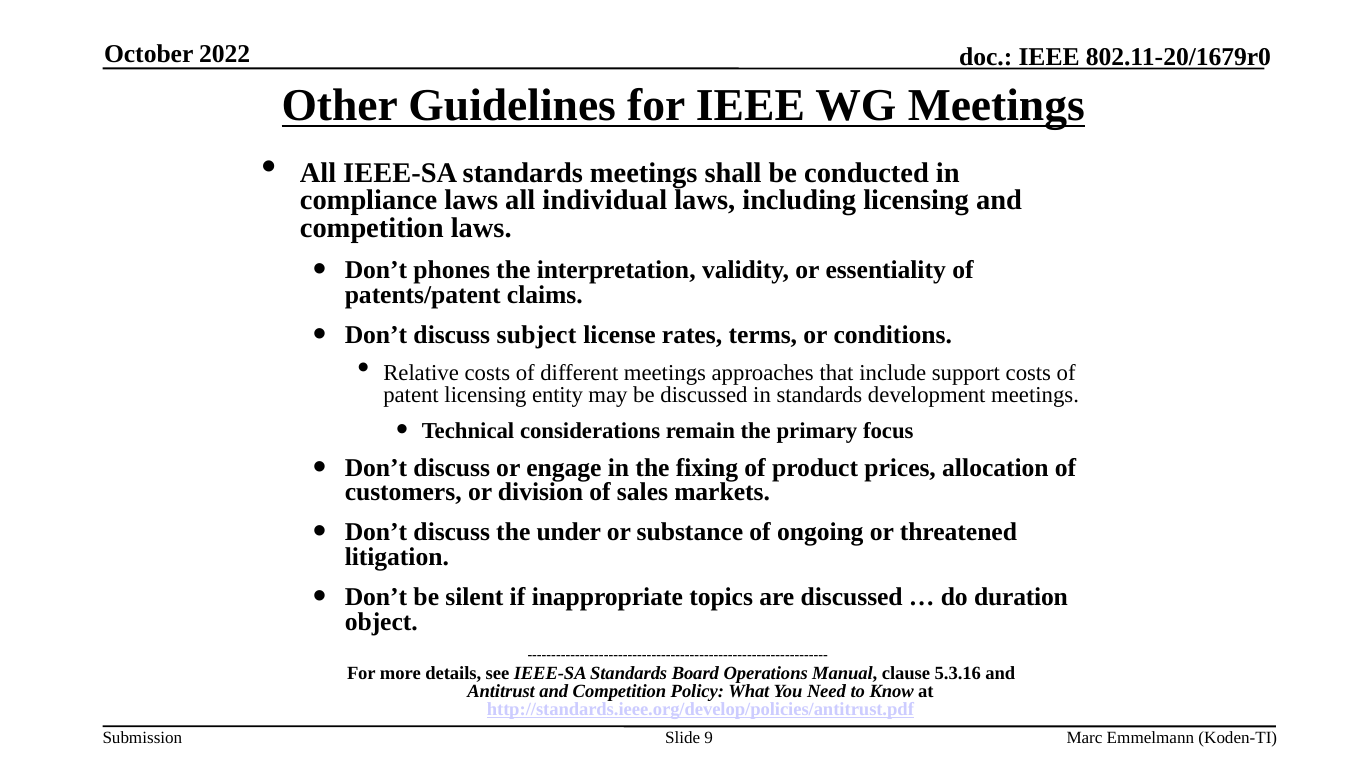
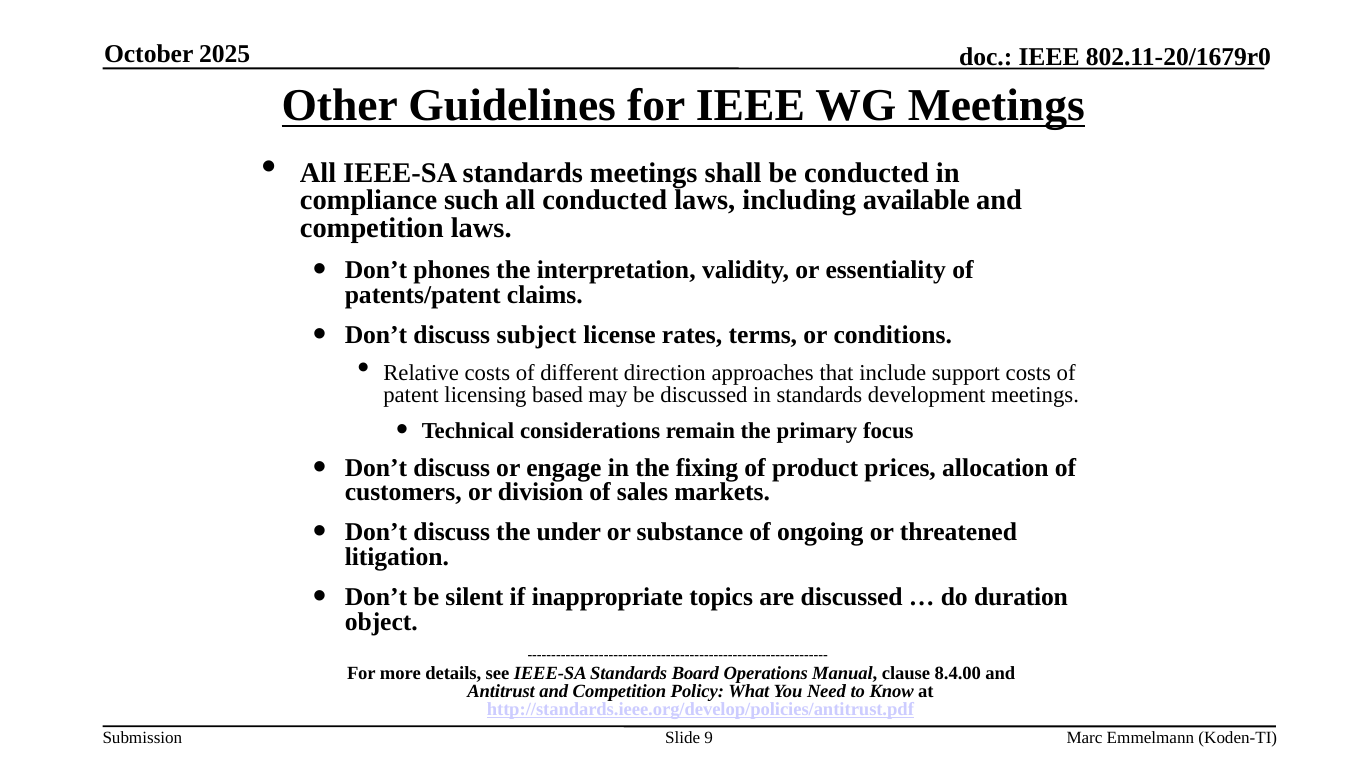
2022: 2022 -> 2025
compliance laws: laws -> such
all individual: individual -> conducted
including licensing: licensing -> available
different meetings: meetings -> direction
entity: entity -> based
5.3.16: 5.3.16 -> 8.4.00
